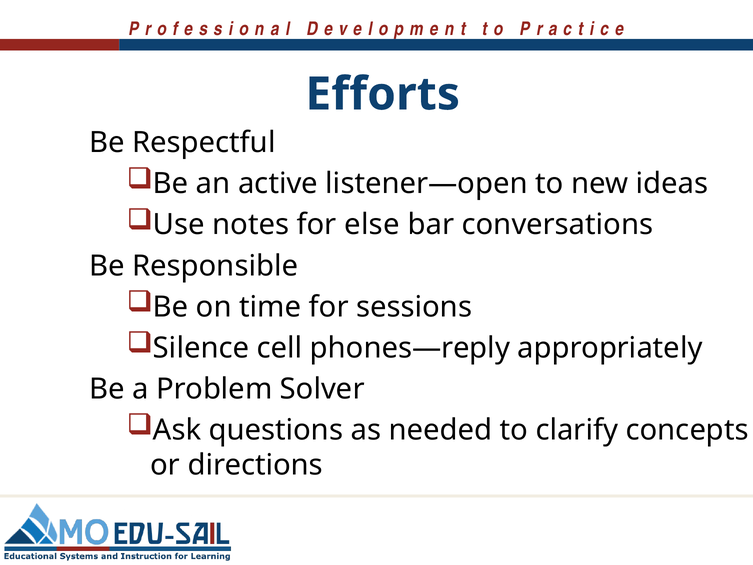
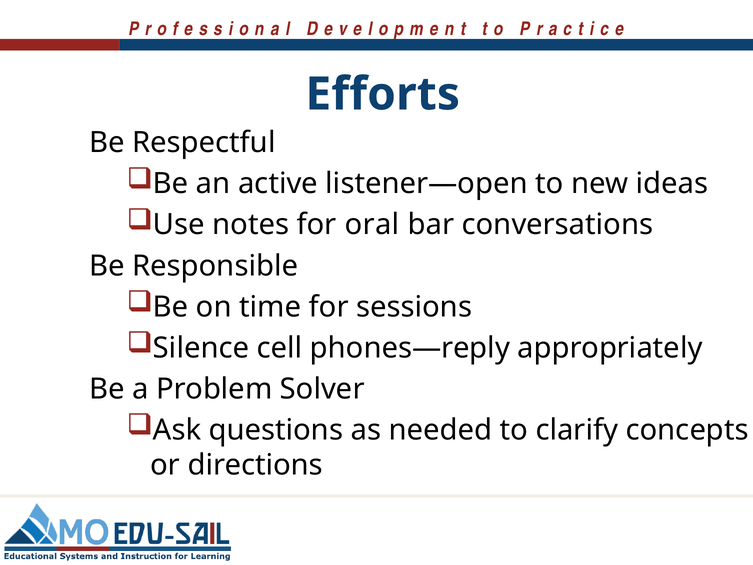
else: else -> oral
